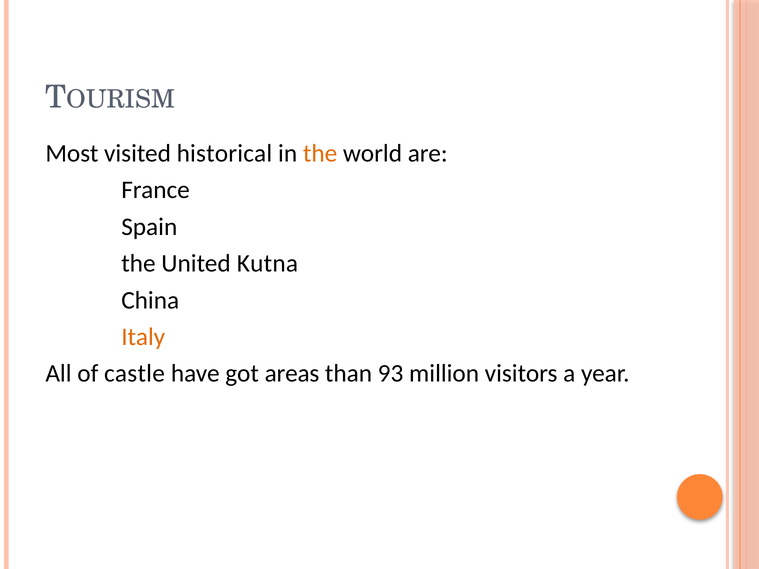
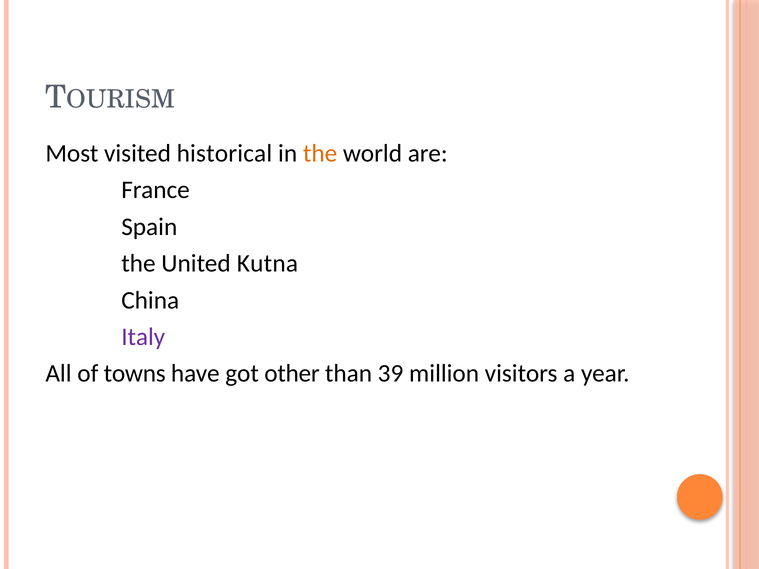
Italy colour: orange -> purple
castle: castle -> towns
areas: areas -> other
93: 93 -> 39
